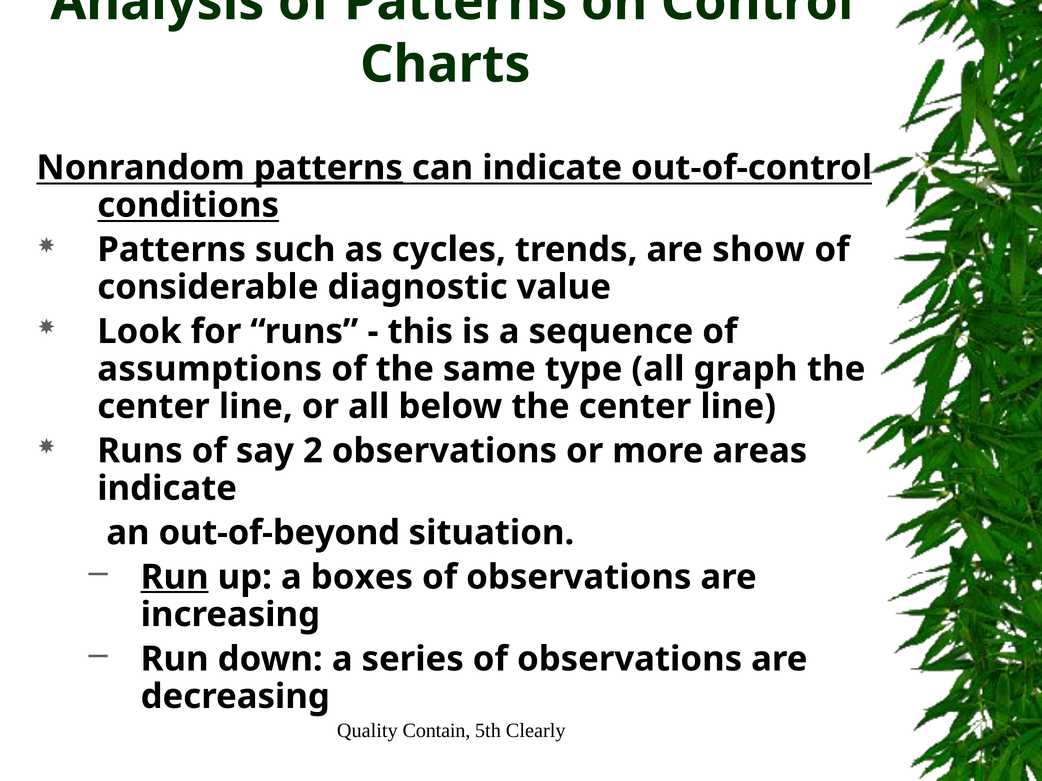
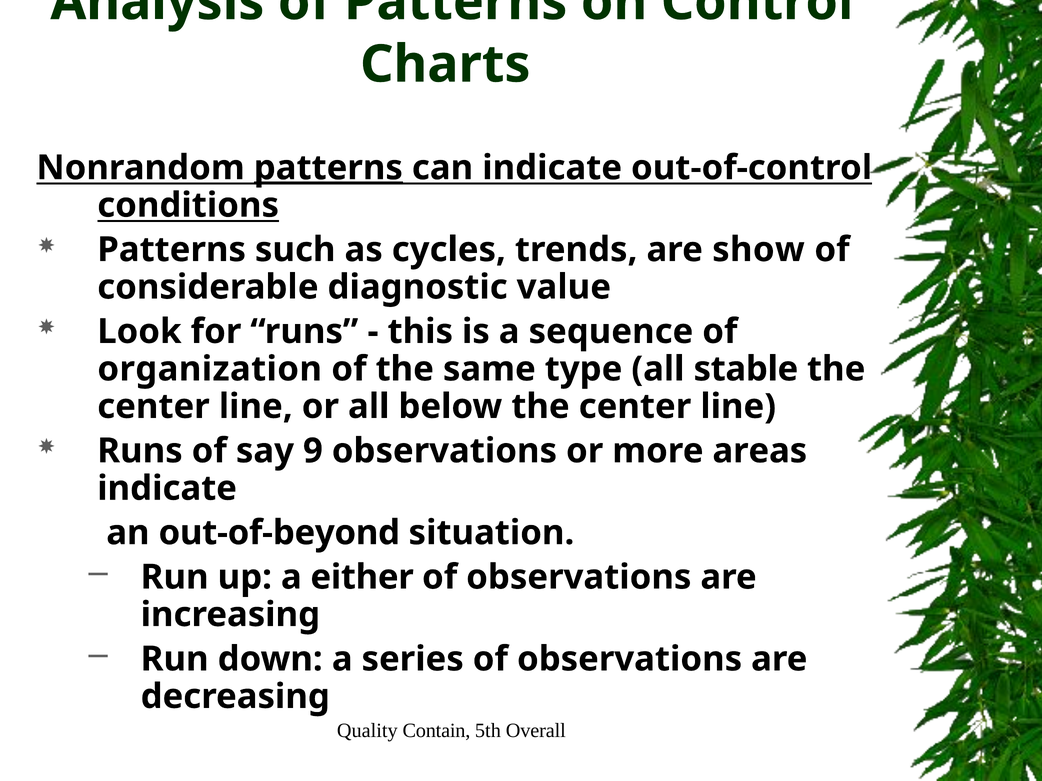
assumptions: assumptions -> organization
graph: graph -> stable
2: 2 -> 9
Run at (175, 578) underline: present -> none
boxes: boxes -> either
Clearly: Clearly -> Overall
